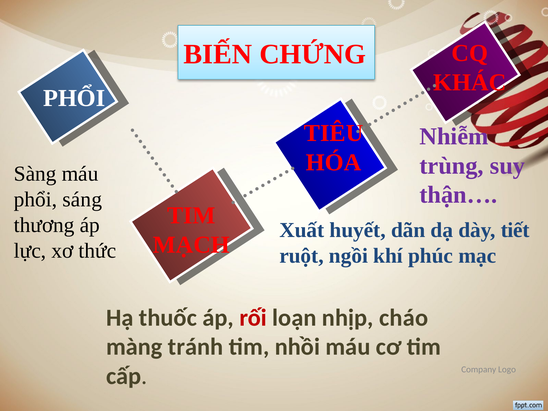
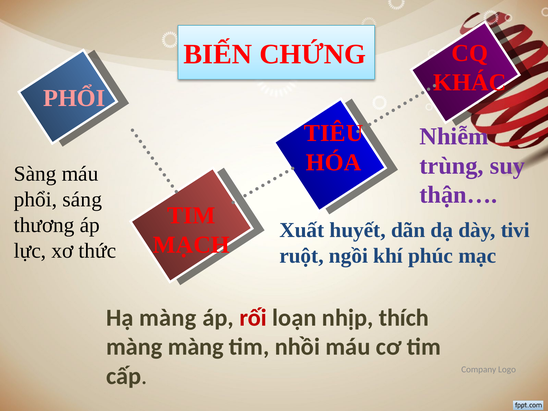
PHỔI at (74, 98) colour: white -> pink
tiết: tiết -> tivi
Hạ thuốc: thuốc -> màng
cháo: cháo -> thích
màng tránh: tránh -> màng
